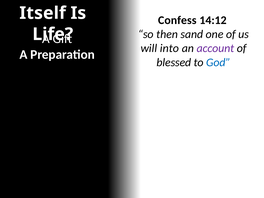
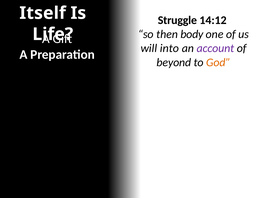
Confess: Confess -> Struggle
sand: sand -> body
blessed: blessed -> beyond
God colour: blue -> orange
